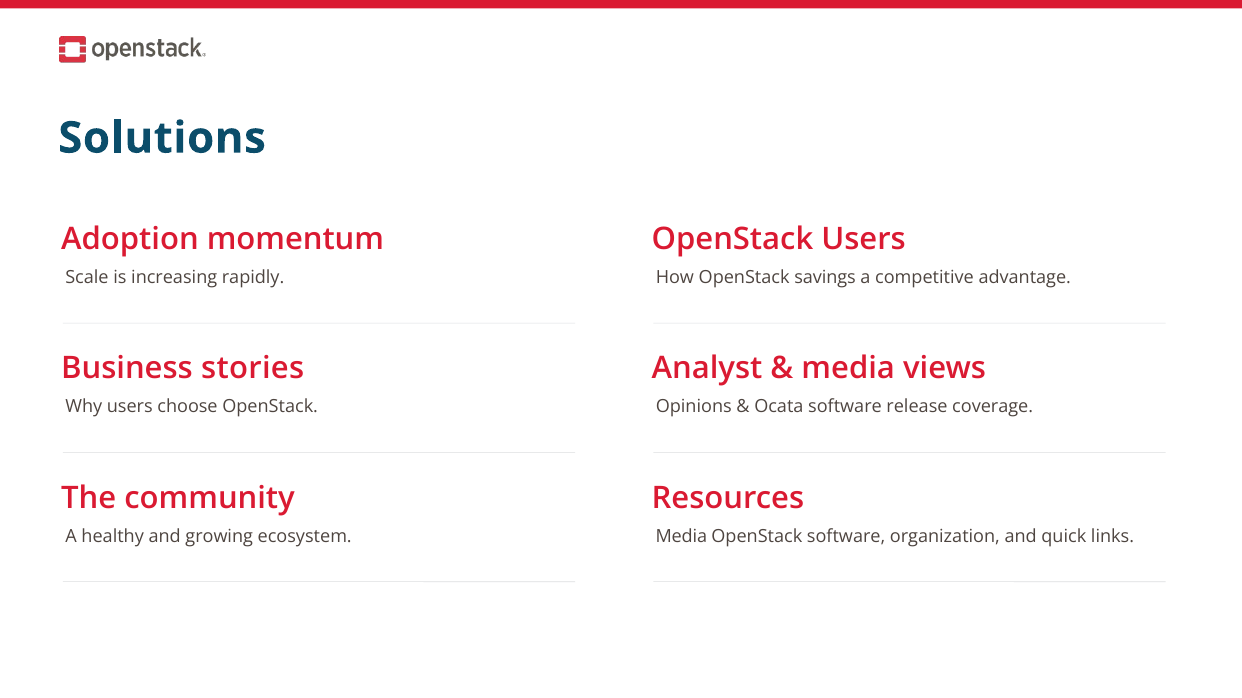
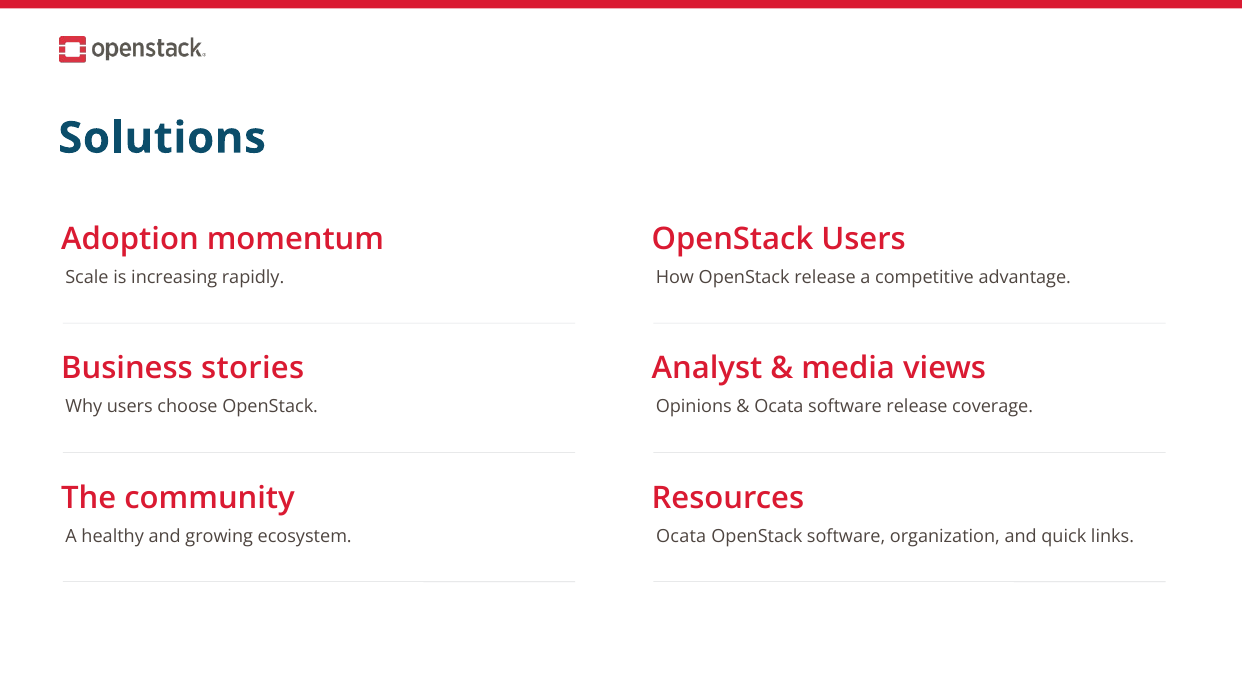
OpenStack savings: savings -> release
Media at (681, 537): Media -> Ocata
